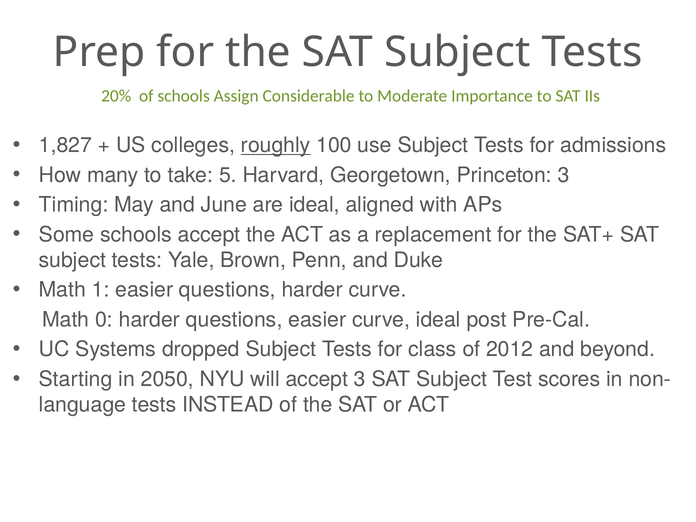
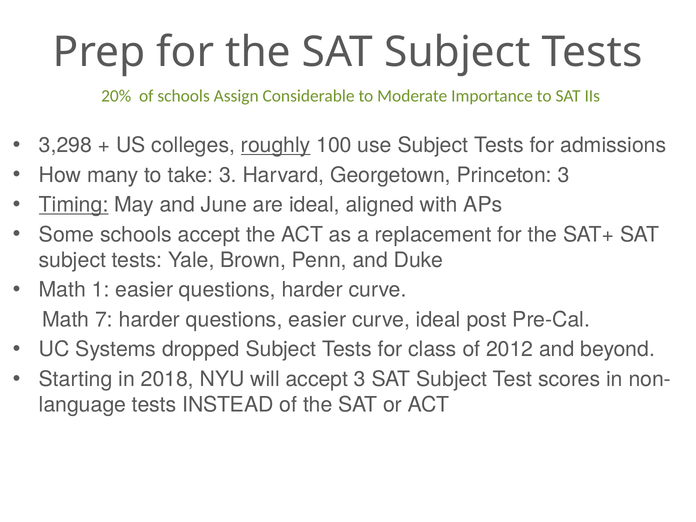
1,827: 1,827 -> 3,298
take 5: 5 -> 3
Timing underline: none -> present
0: 0 -> 7
2050: 2050 -> 2018
